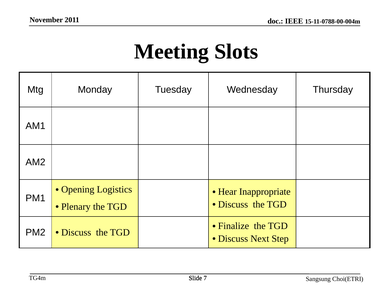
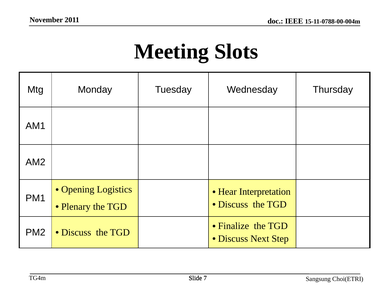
Inappropriate: Inappropriate -> Interpretation
